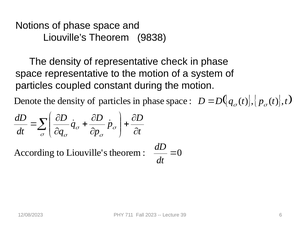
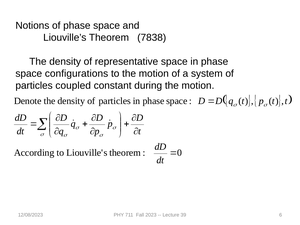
9838: 9838 -> 7838
representative check: check -> space
space representative: representative -> configurations
